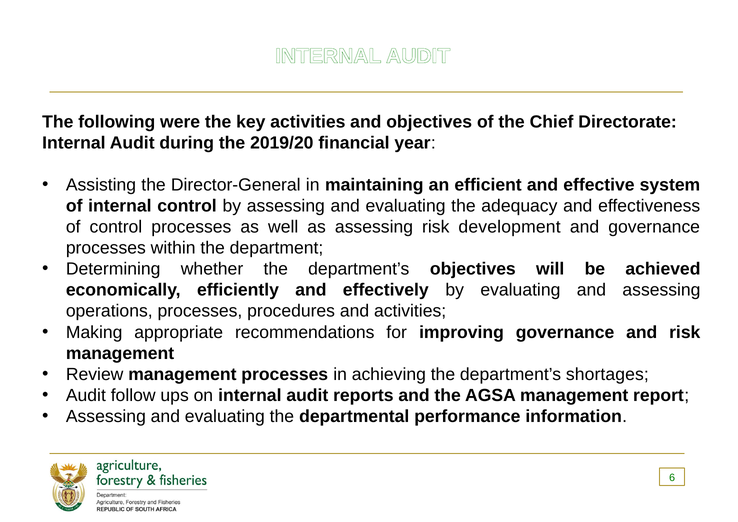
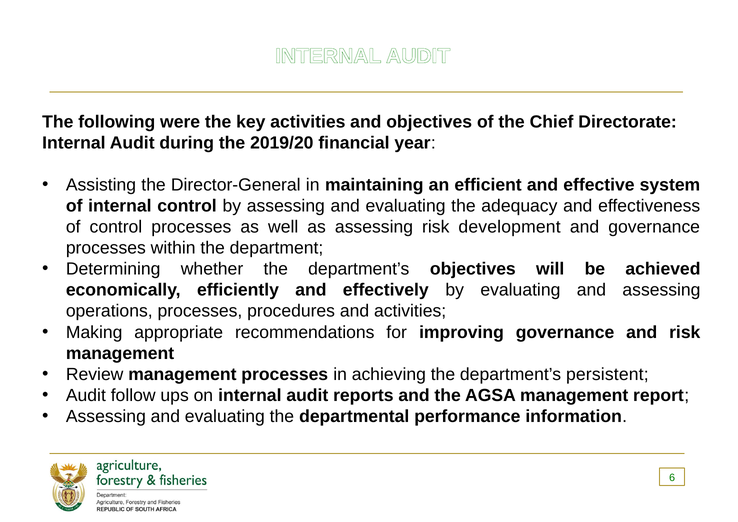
shortages: shortages -> persistent
